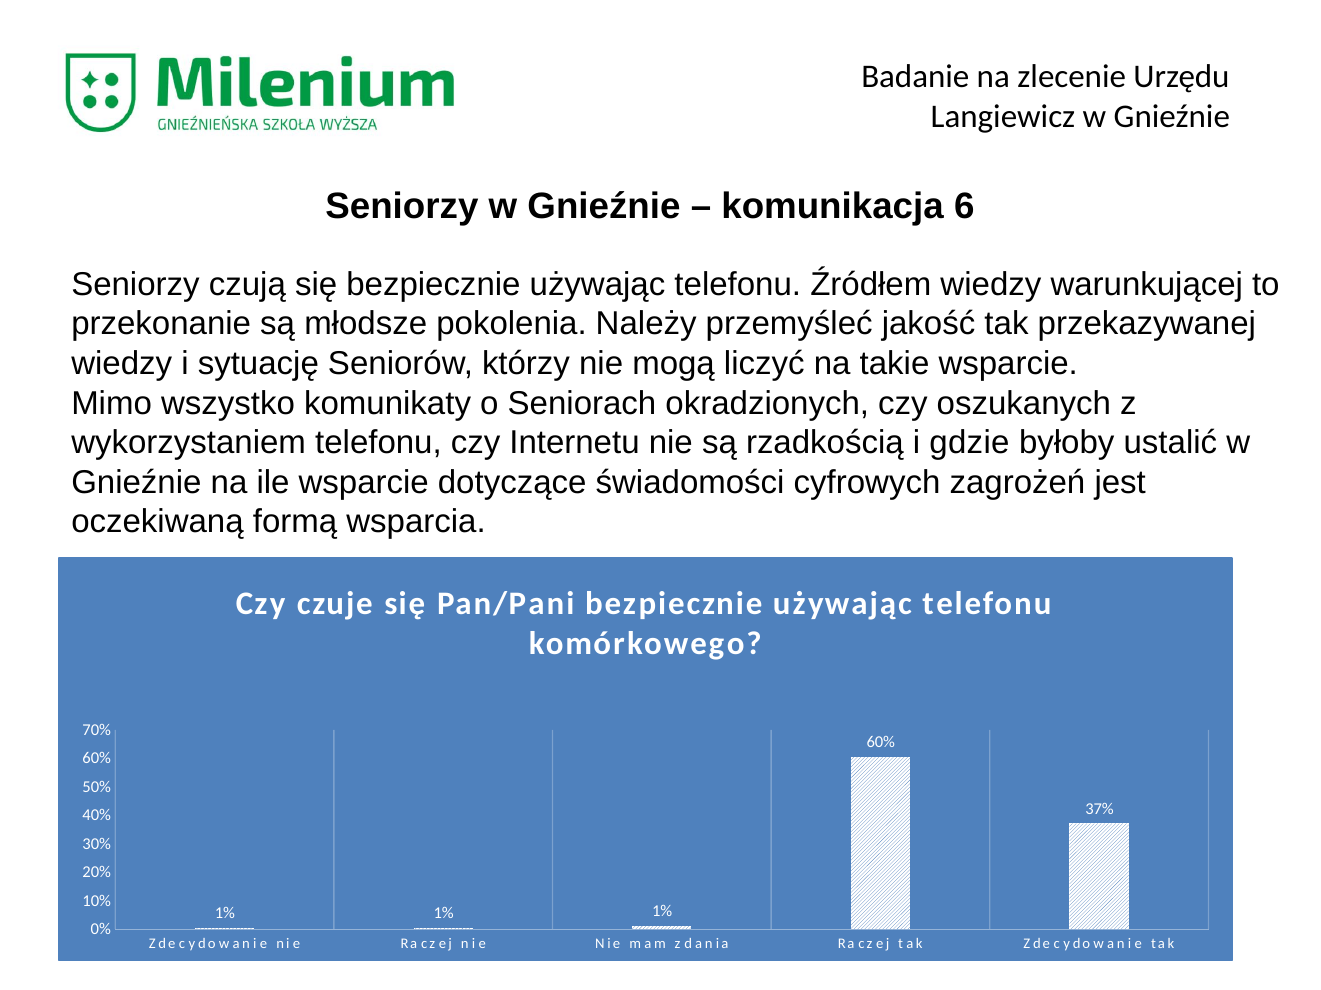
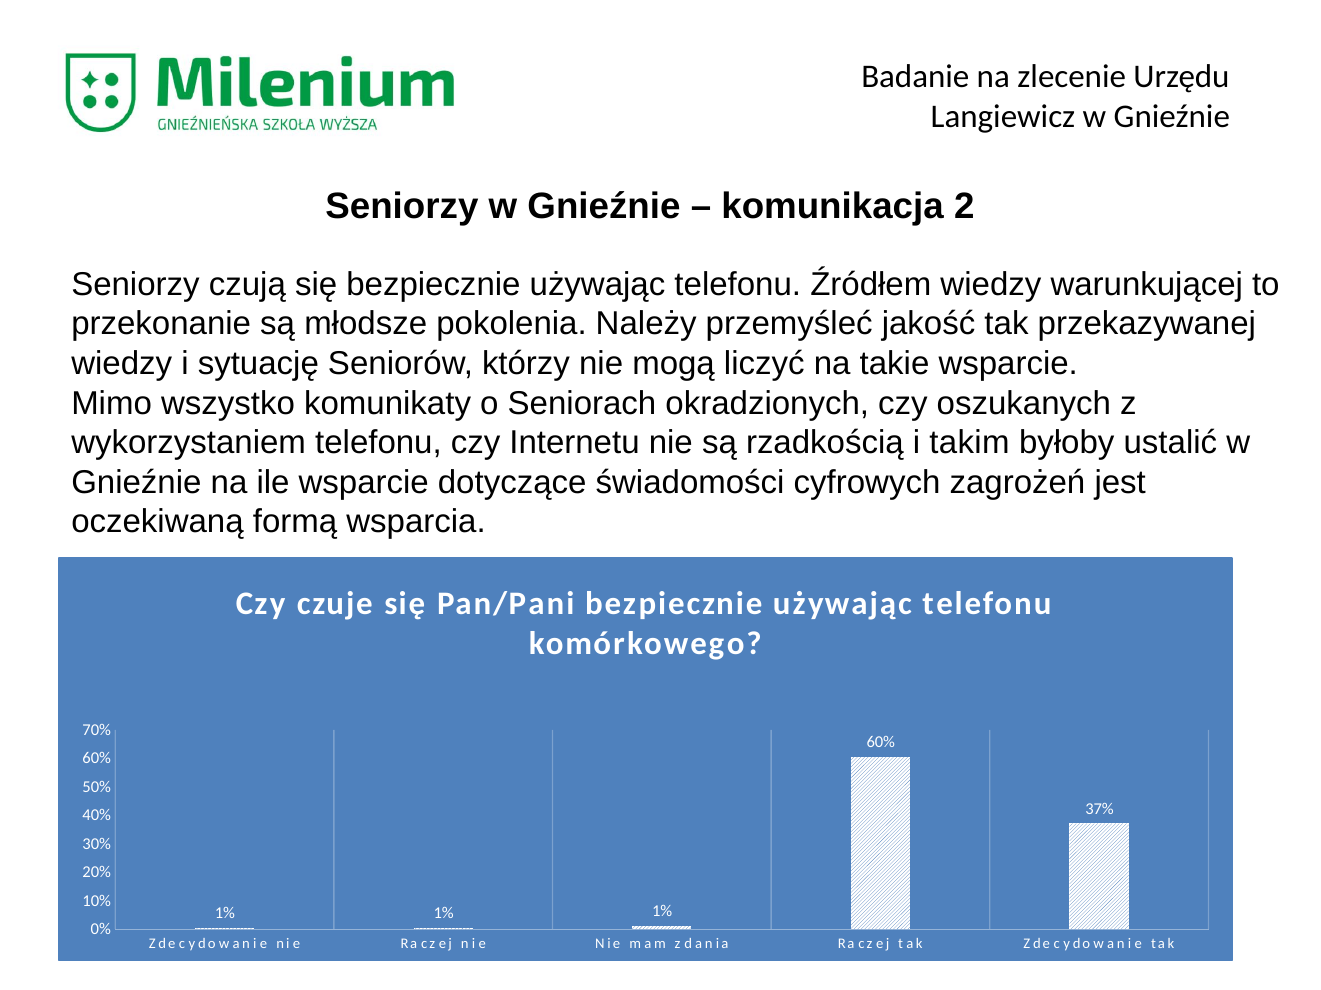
6: 6 -> 2
gdzie: gdzie -> takim
